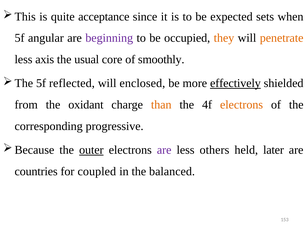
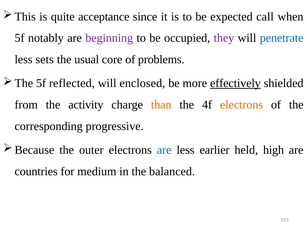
sets: sets -> call
angular: angular -> notably
they colour: orange -> purple
penetrate colour: orange -> blue
axis: axis -> sets
smoothly: smoothly -> problems
oxidant: oxidant -> activity
outer underline: present -> none
are at (164, 150) colour: purple -> blue
others: others -> earlier
later: later -> high
coupled: coupled -> medium
